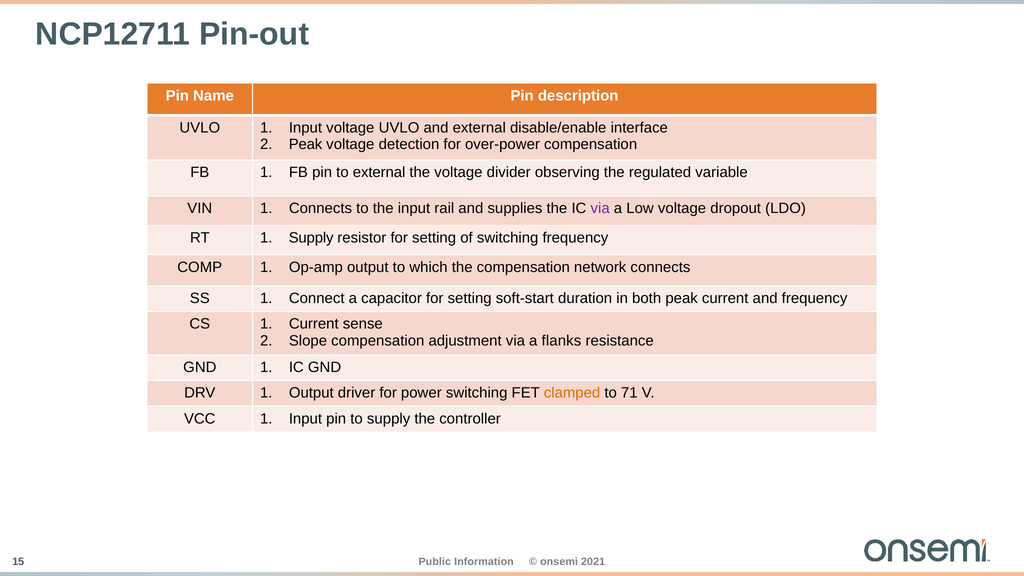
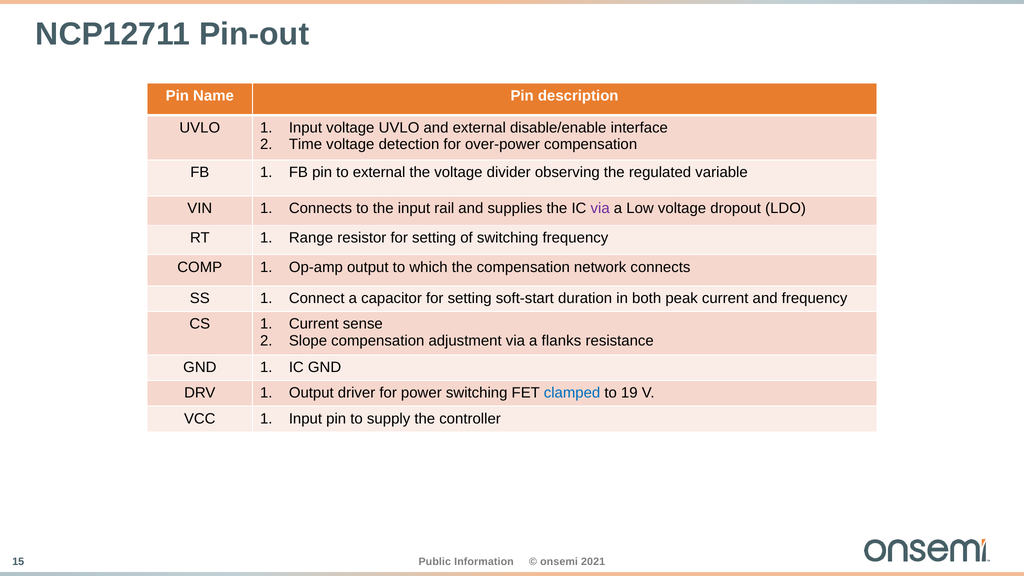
Peak at (306, 145): Peak -> Time
Supply at (311, 238): Supply -> Range
clamped colour: orange -> blue
71: 71 -> 19
